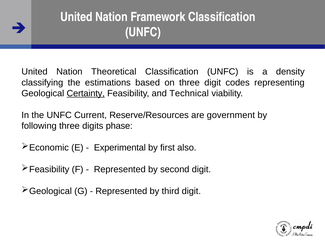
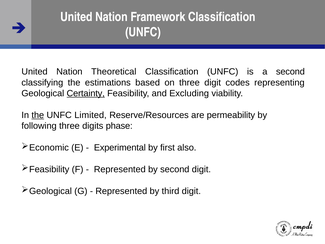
a density: density -> second
Technical: Technical -> Excluding
the at (38, 115) underline: none -> present
Current: Current -> Limited
government: government -> permeability
